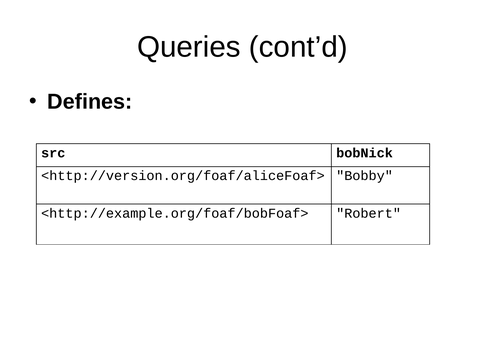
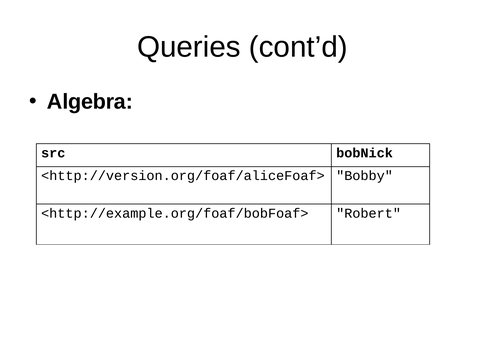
Defines: Defines -> Algebra
